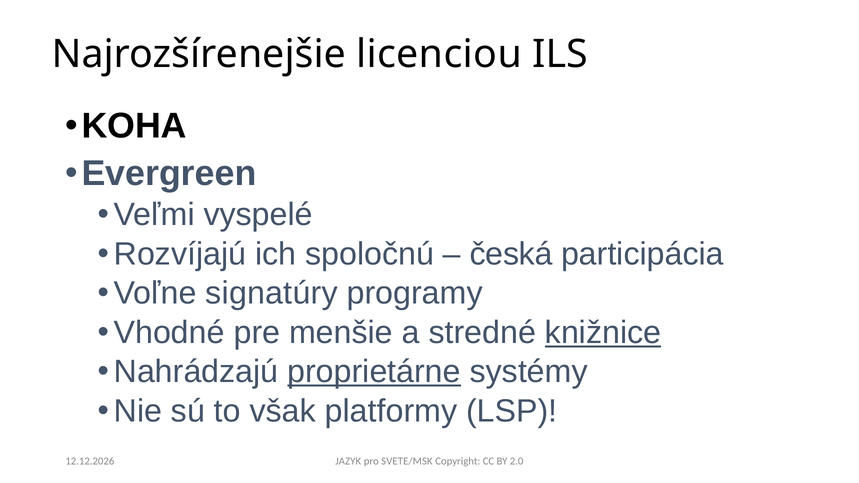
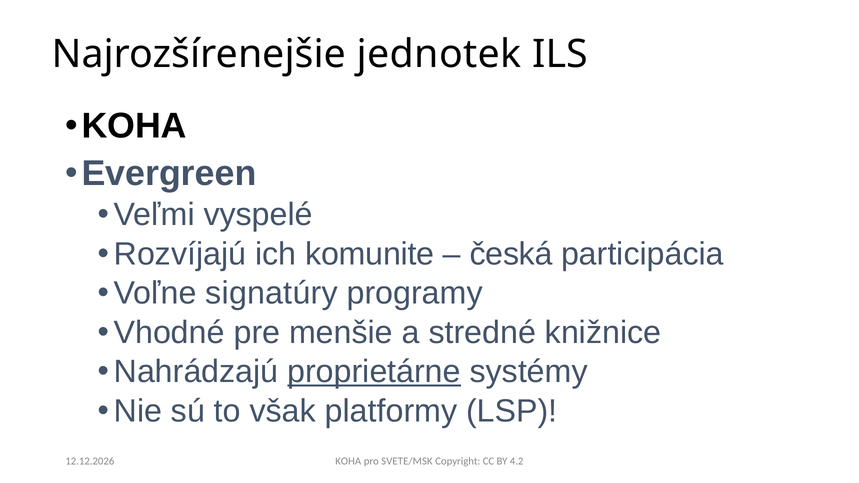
licenciou: licenciou -> jednotek
spoločnú: spoločnú -> komunite
knižnice underline: present -> none
JAZYK at (348, 461): JAZYK -> KOHA
2.0: 2.0 -> 4.2
